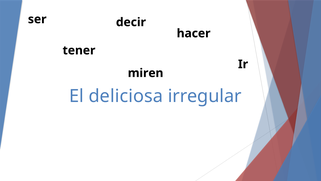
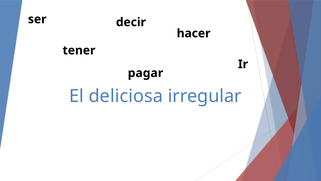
miren: miren -> pagar
